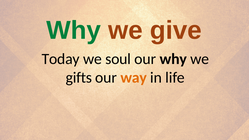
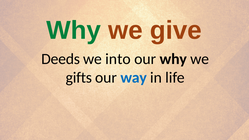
Today: Today -> Deeds
soul: soul -> into
way colour: orange -> blue
